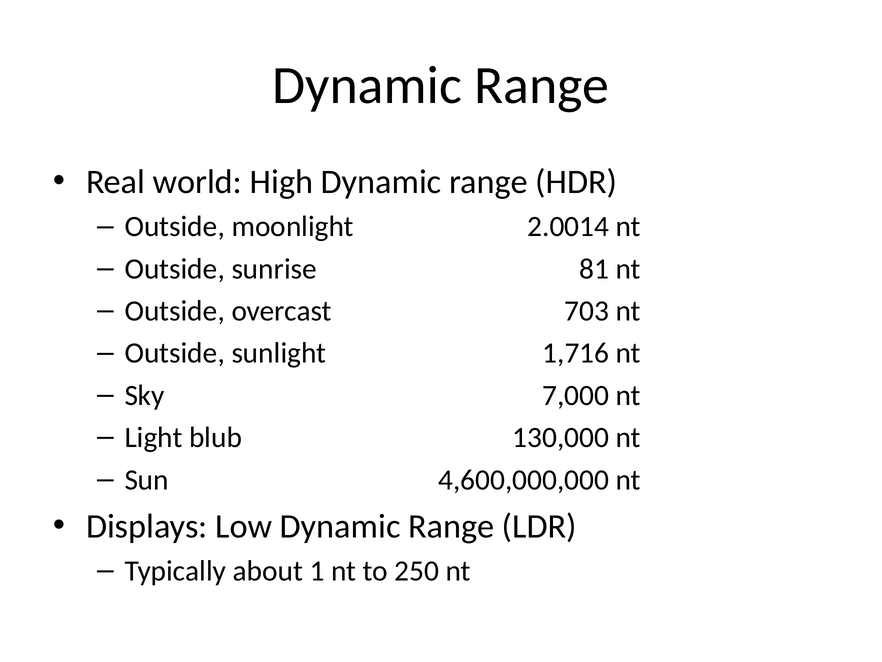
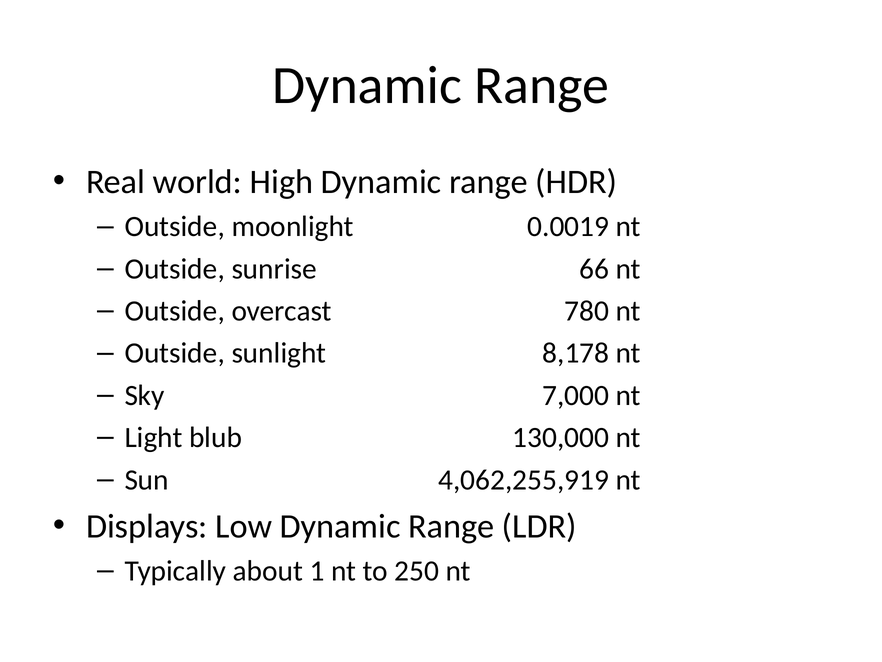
2.0014: 2.0014 -> 0.0019
81: 81 -> 66
703: 703 -> 780
1,716: 1,716 -> 8,178
4,600,000,000: 4,600,000,000 -> 4,062,255,919
